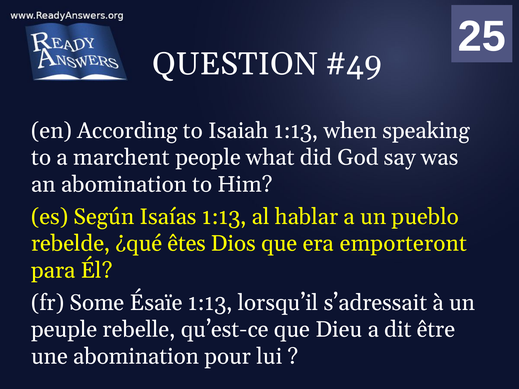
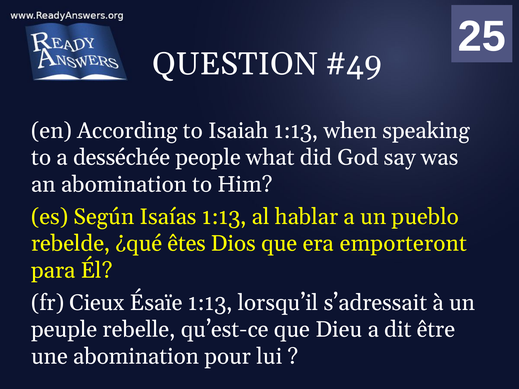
marchent: marchent -> desséchée
Some: Some -> Cieux
